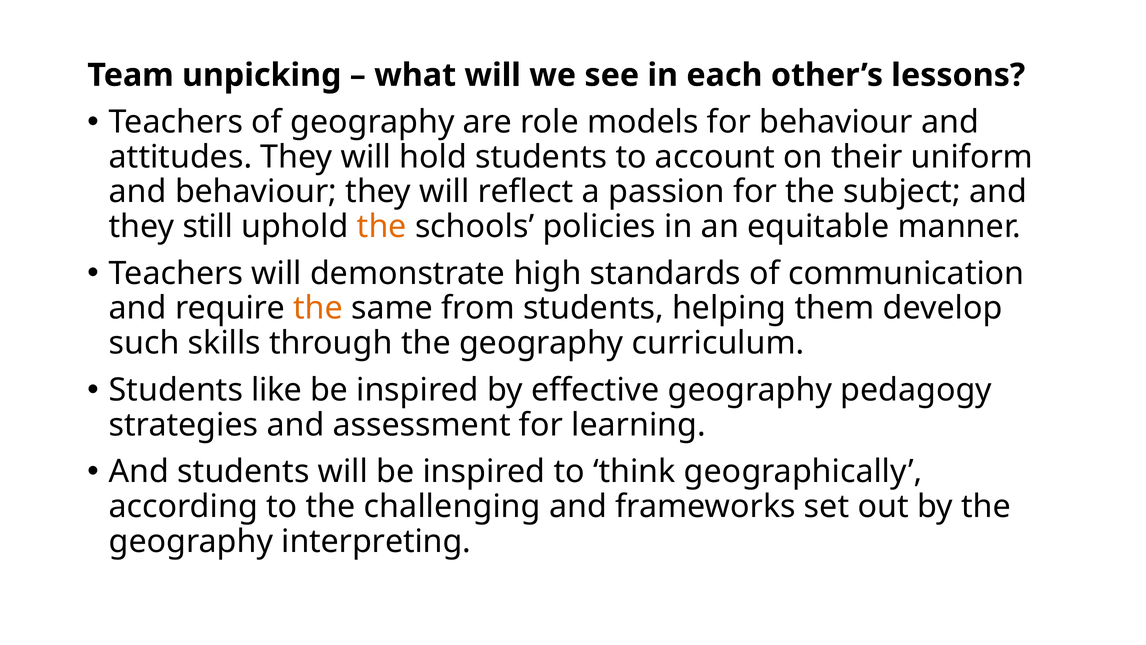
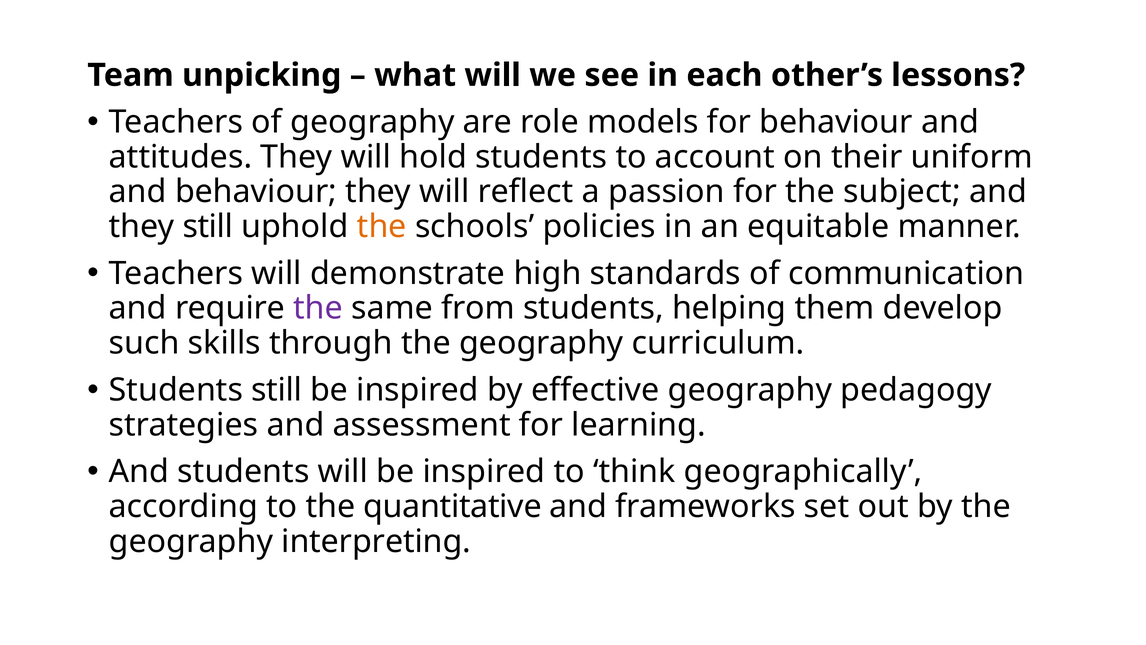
the at (318, 308) colour: orange -> purple
Students like: like -> still
challenging: challenging -> quantitative
